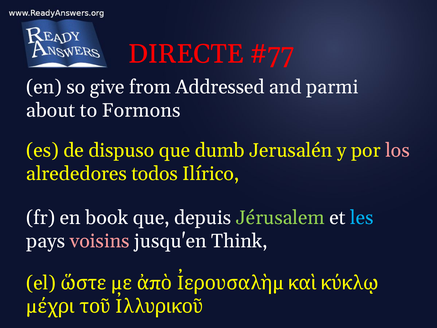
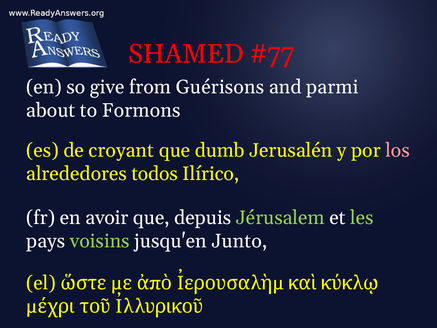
DIRECTE: DIRECTE -> SHAMED
Addressed: Addressed -> Guérisons
dispuso: dispuso -> croyant
book: book -> avoir
les colour: light blue -> light green
voisins colour: pink -> light green
Think: Think -> Junto
